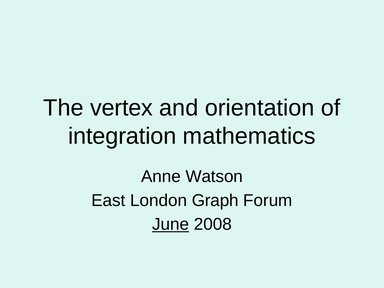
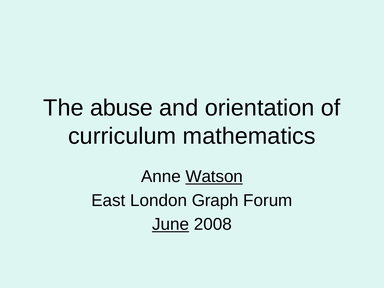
vertex: vertex -> abuse
integration: integration -> curriculum
Watson underline: none -> present
